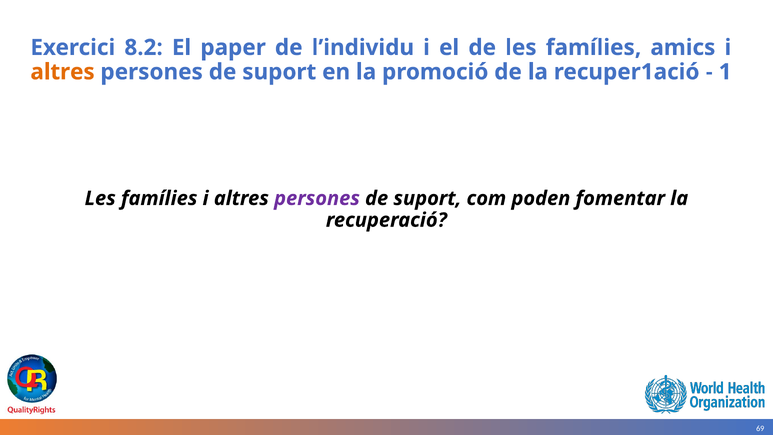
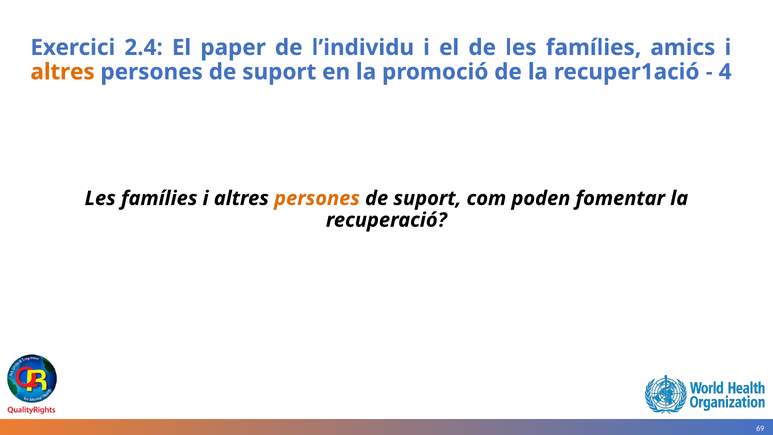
8.2: 8.2 -> 2.4
1: 1 -> 4
persones at (317, 198) colour: purple -> orange
